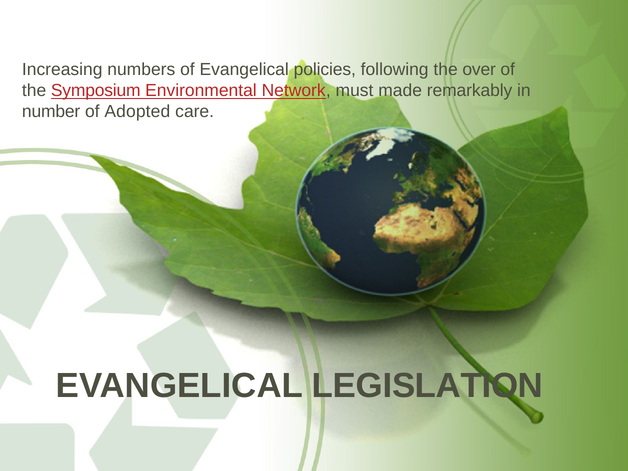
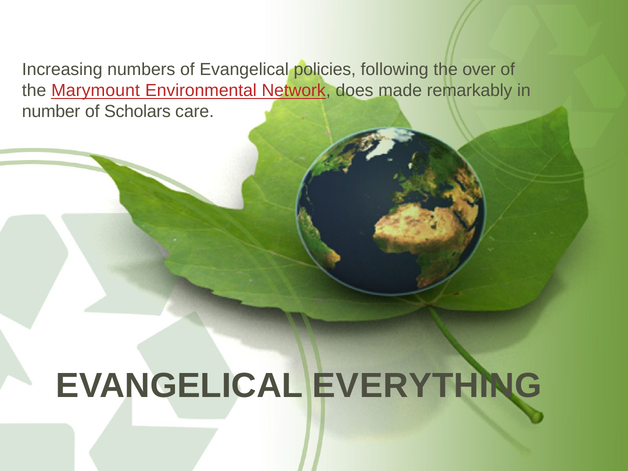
Symposium: Symposium -> Marymount
must: must -> does
Adopted: Adopted -> Scholars
LEGISLATION: LEGISLATION -> EVERYTHING
